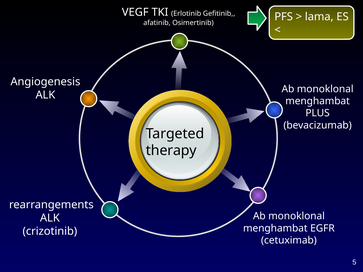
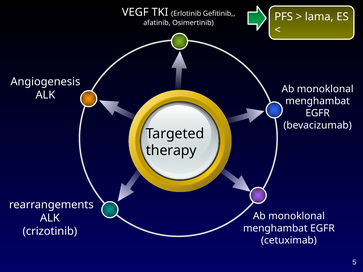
PLUS at (318, 113): PLUS -> EGFR
